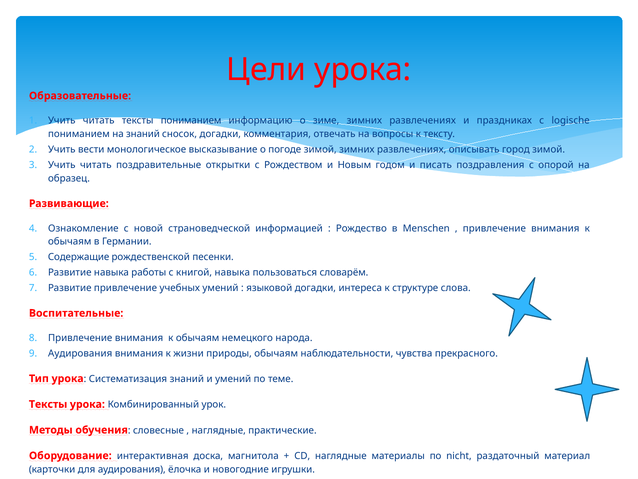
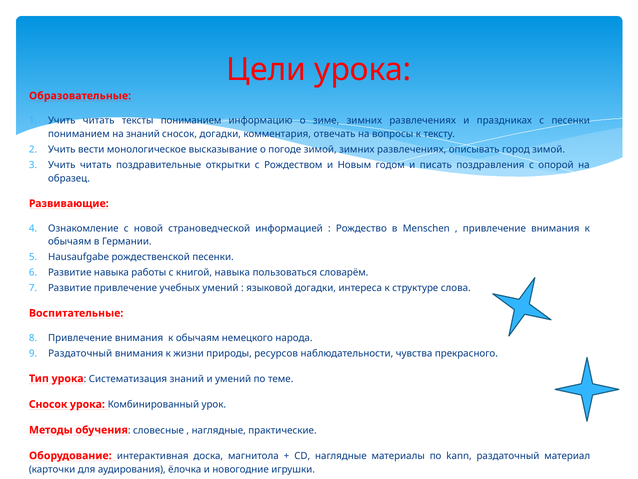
с logische: logische -> песенки
Содержащие: Содержащие -> Hausaufgabe
Аудирования at (80, 353): Аудирования -> Раздаточный
природы обычаям: обычаям -> ресурсов
Тексты at (48, 404): Тексты -> Сносок
nicht: nicht -> kann
